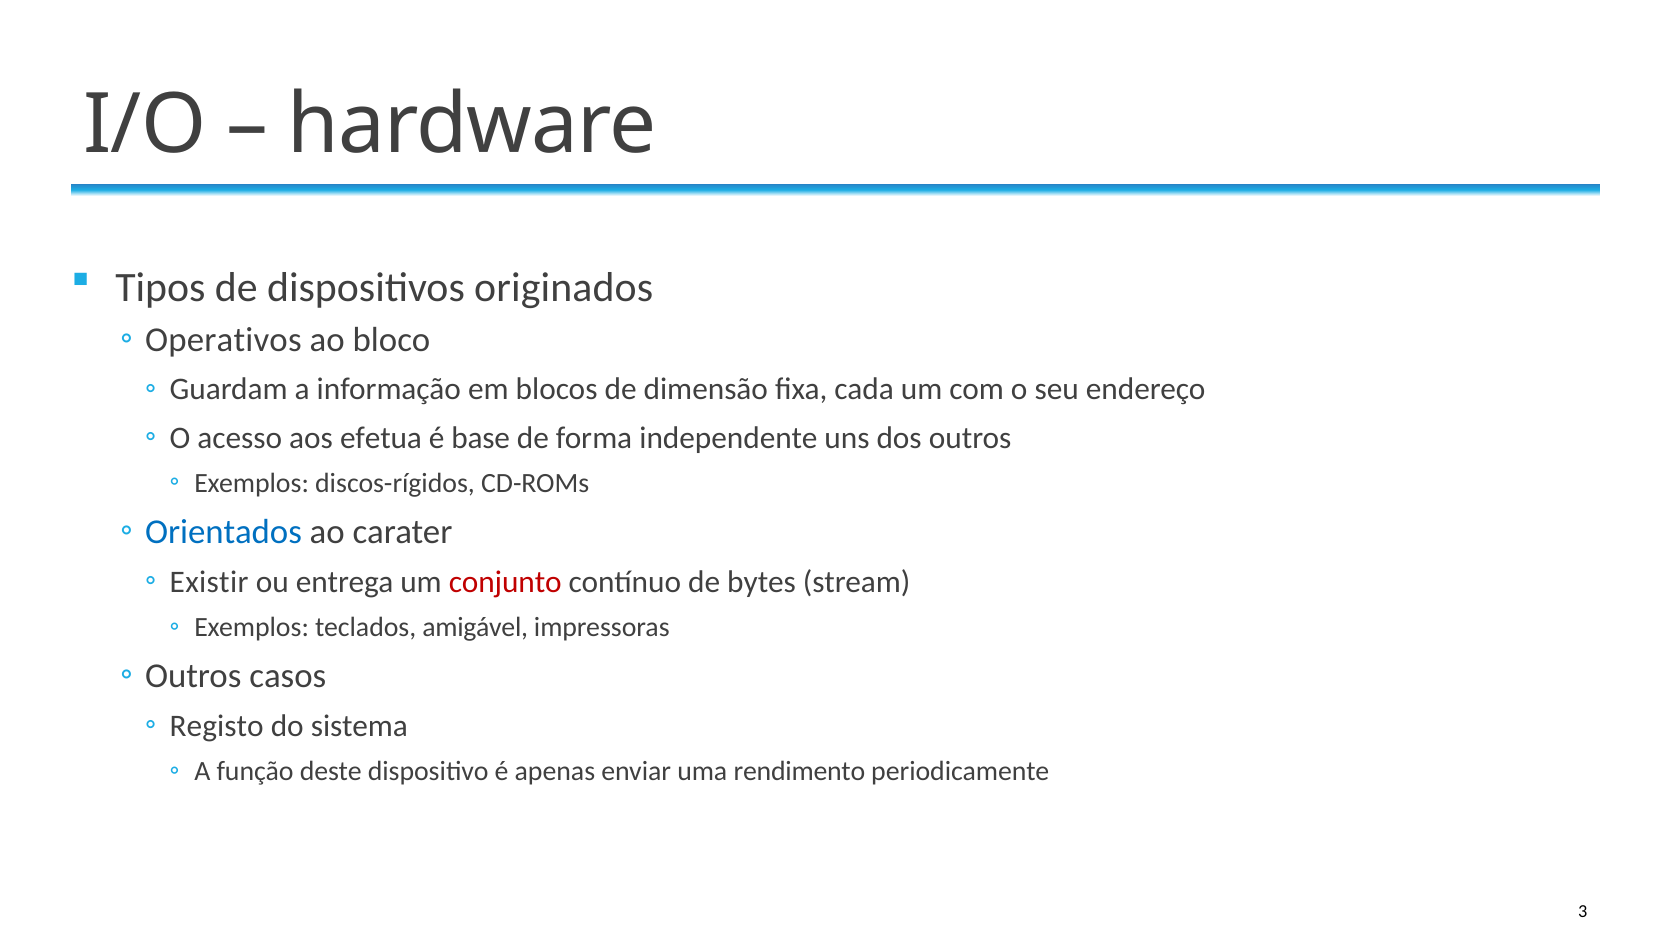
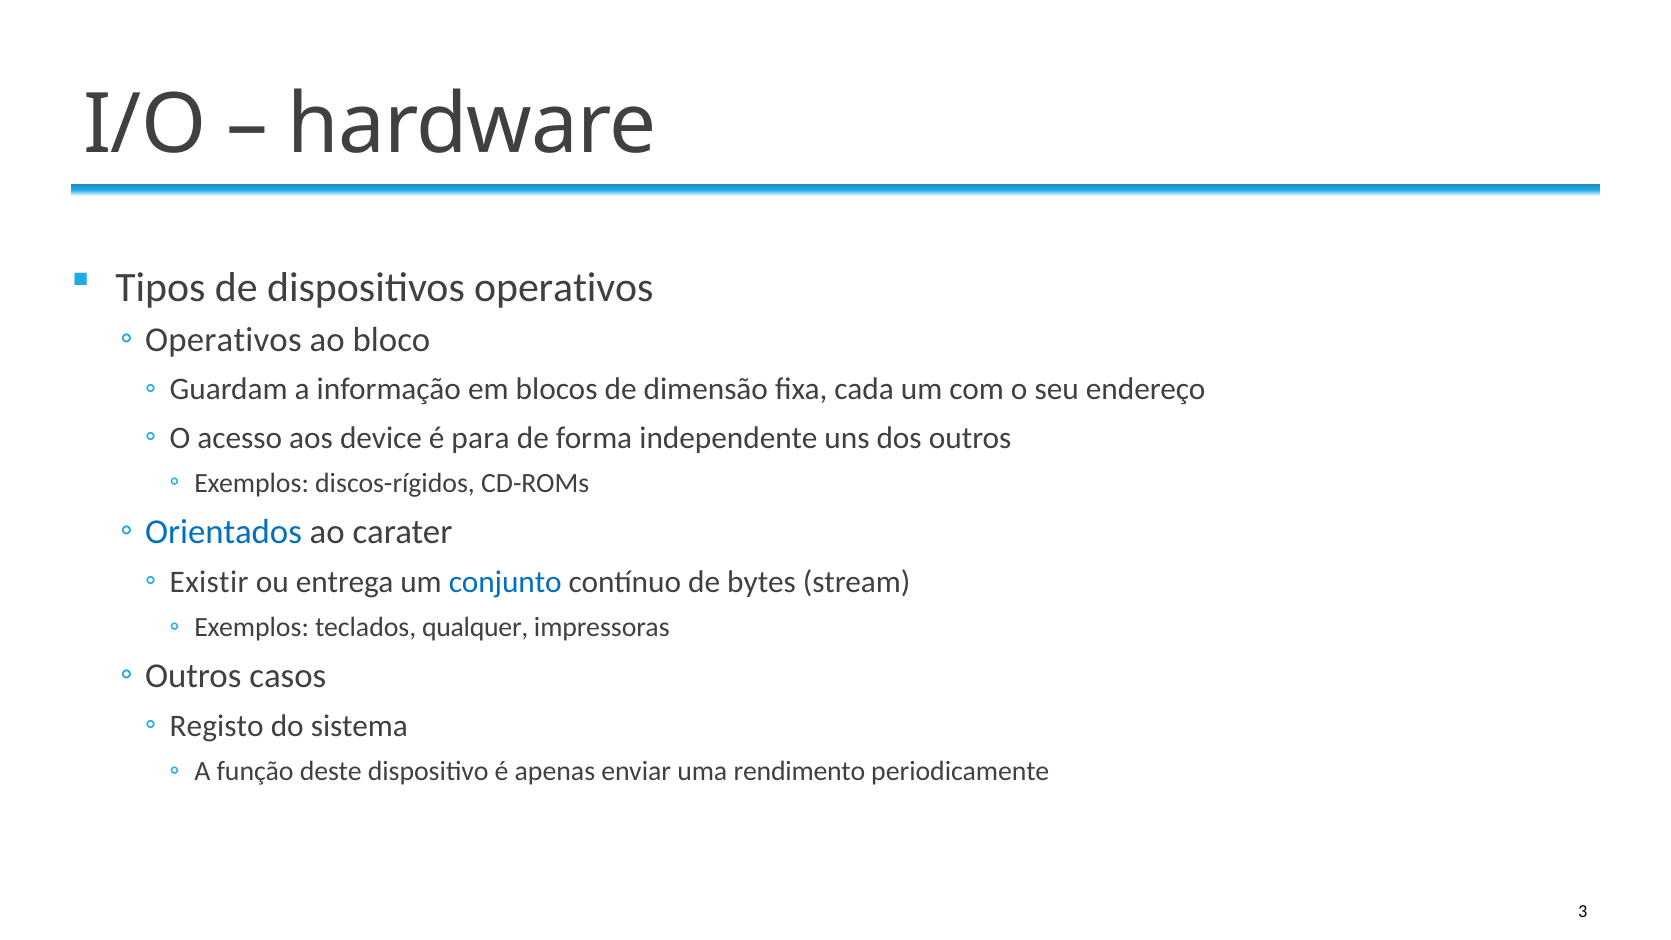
dispositivos originados: originados -> operativos
efetua: efetua -> device
base: base -> para
conjunto colour: red -> blue
amigável: amigável -> qualquer
